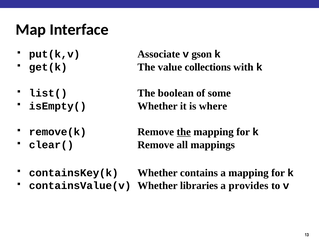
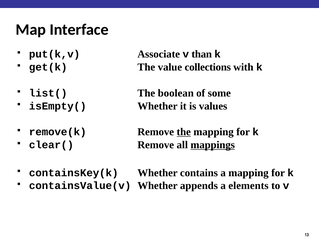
gson: gson -> than
where: where -> values
mappings underline: none -> present
libraries: libraries -> appends
provides: provides -> elements
